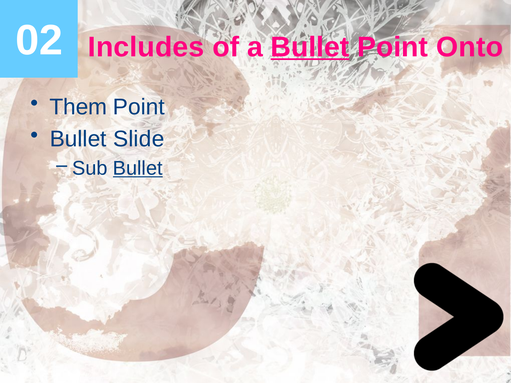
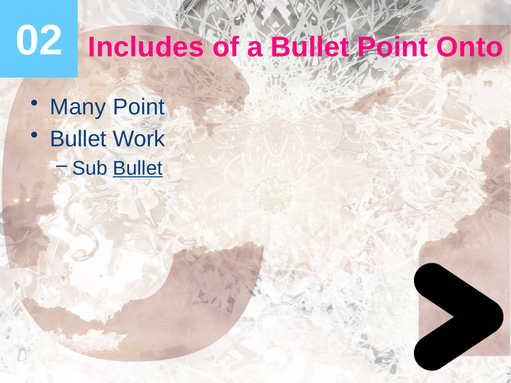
Bullet at (310, 47) underline: present -> none
Them: Them -> Many
Slide: Slide -> Work
